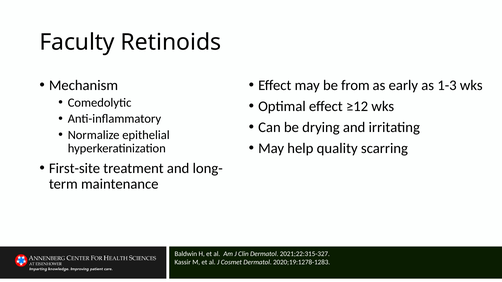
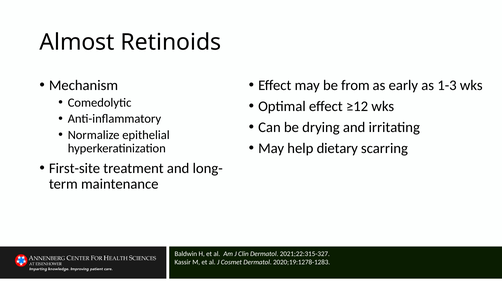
Faculty: Faculty -> Almost
quality: quality -> dietary
